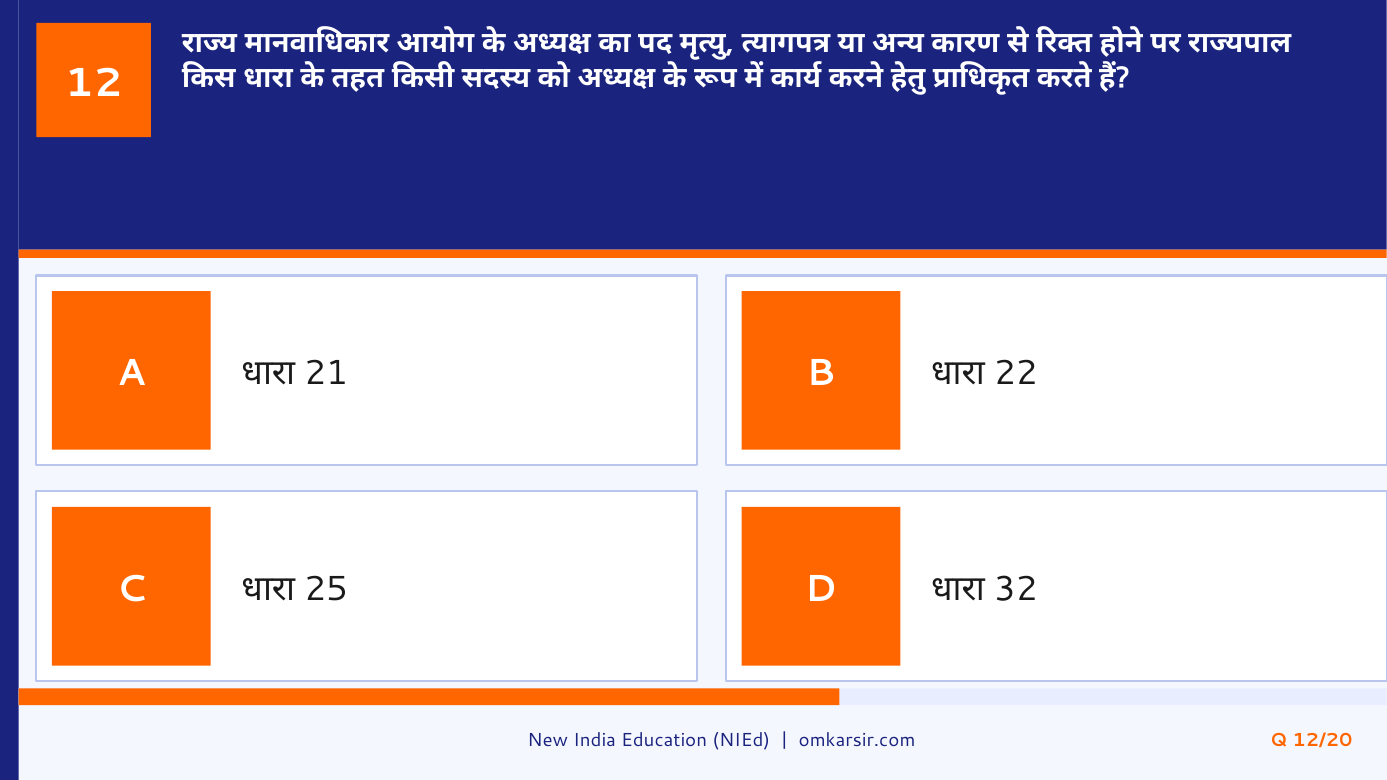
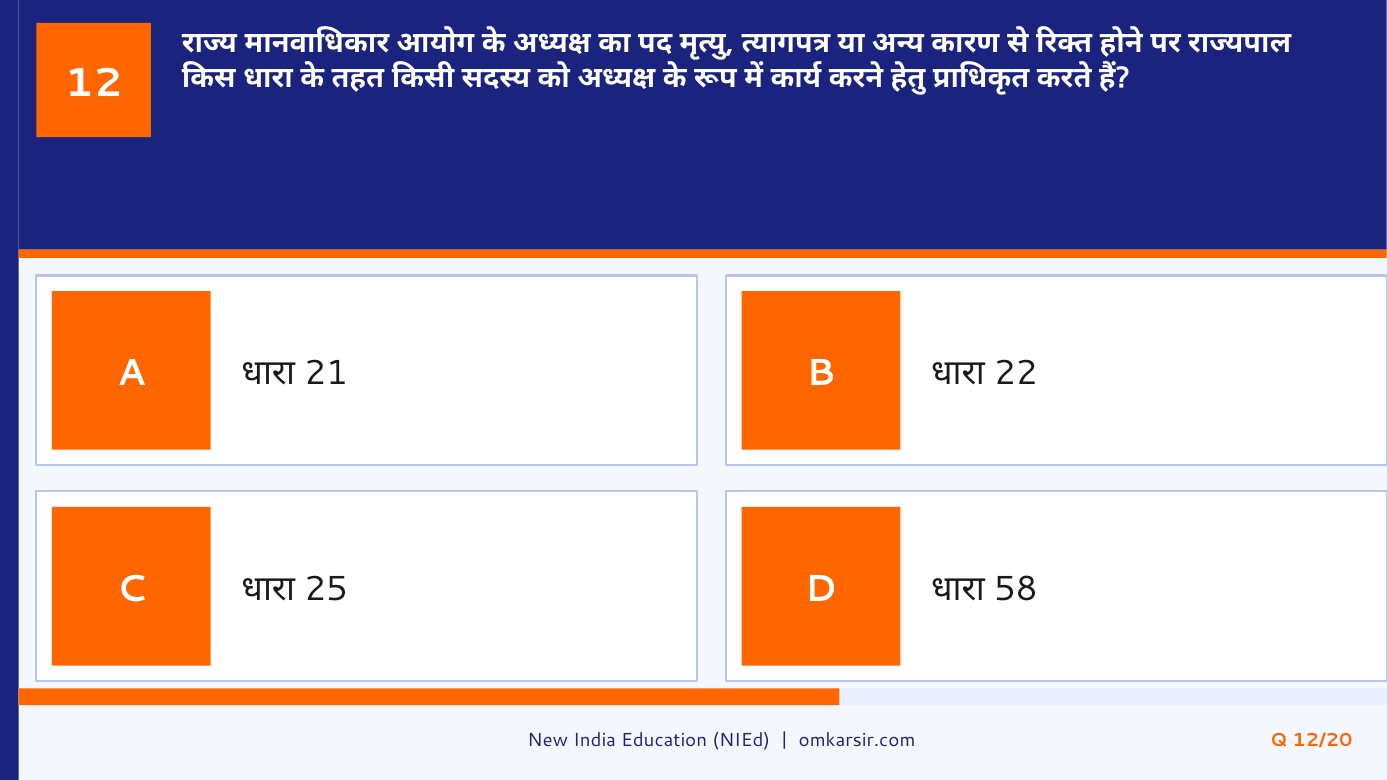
32: 32 -> 58
